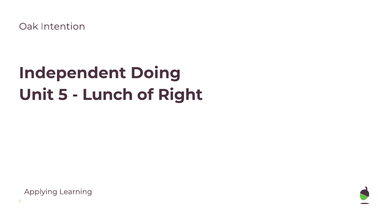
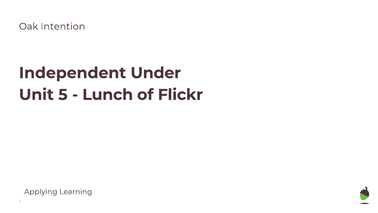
Doing: Doing -> Under
Right: Right -> Flickr
